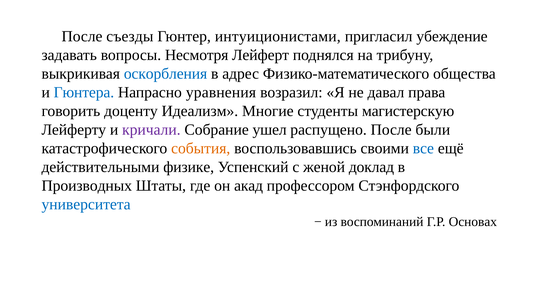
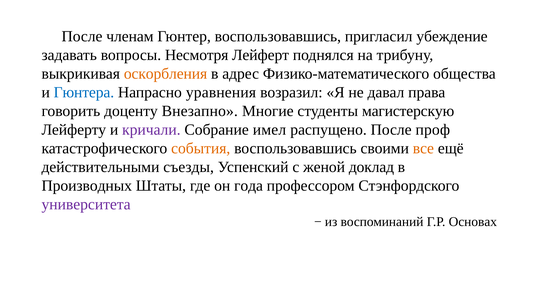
съезды: съезды -> членам
Гюнтер интуиционистами: интуиционистами -> воспользовавшись
оскорбления colour: blue -> orange
Идеализм: Идеализм -> Внезапно
ушел: ушел -> имел
были: были -> проф
все colour: blue -> orange
физике: физике -> съезды
акад: акад -> года
университета colour: blue -> purple
